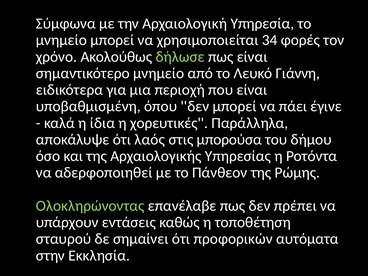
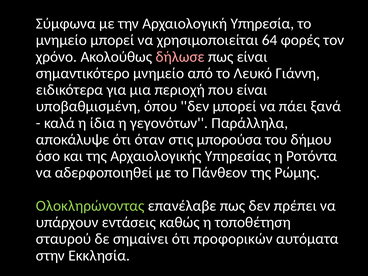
34: 34 -> 64
δήλωσε colour: light green -> pink
έγινε: έγινε -> ξανά
χορευτικές: χορευτικές -> γεγονότων
λαός: λαός -> όταν
